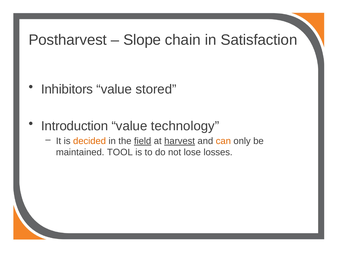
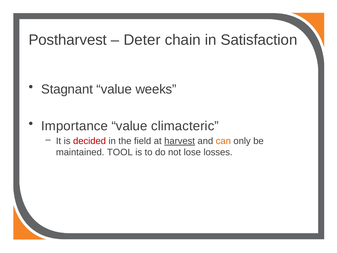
Slope: Slope -> Deter
Inhibitors: Inhibitors -> Stagnant
stored: stored -> weeks
Introduction: Introduction -> Importance
technology: technology -> climacteric
decided colour: orange -> red
field underline: present -> none
